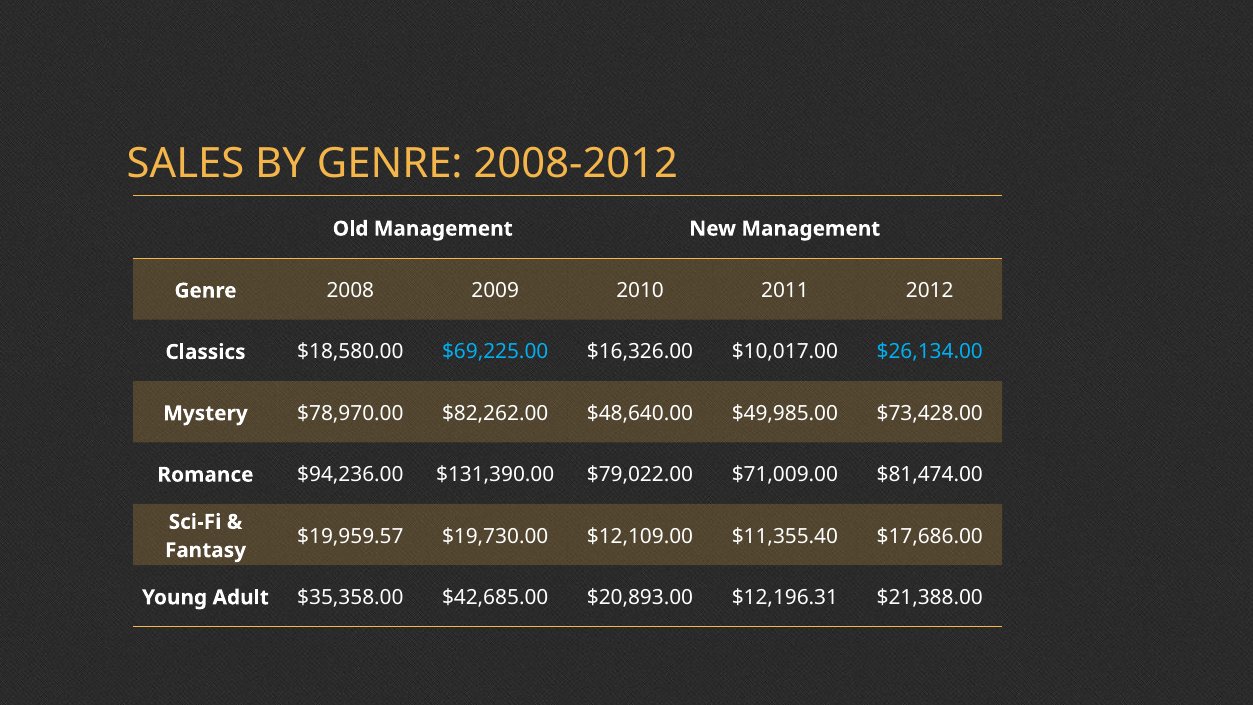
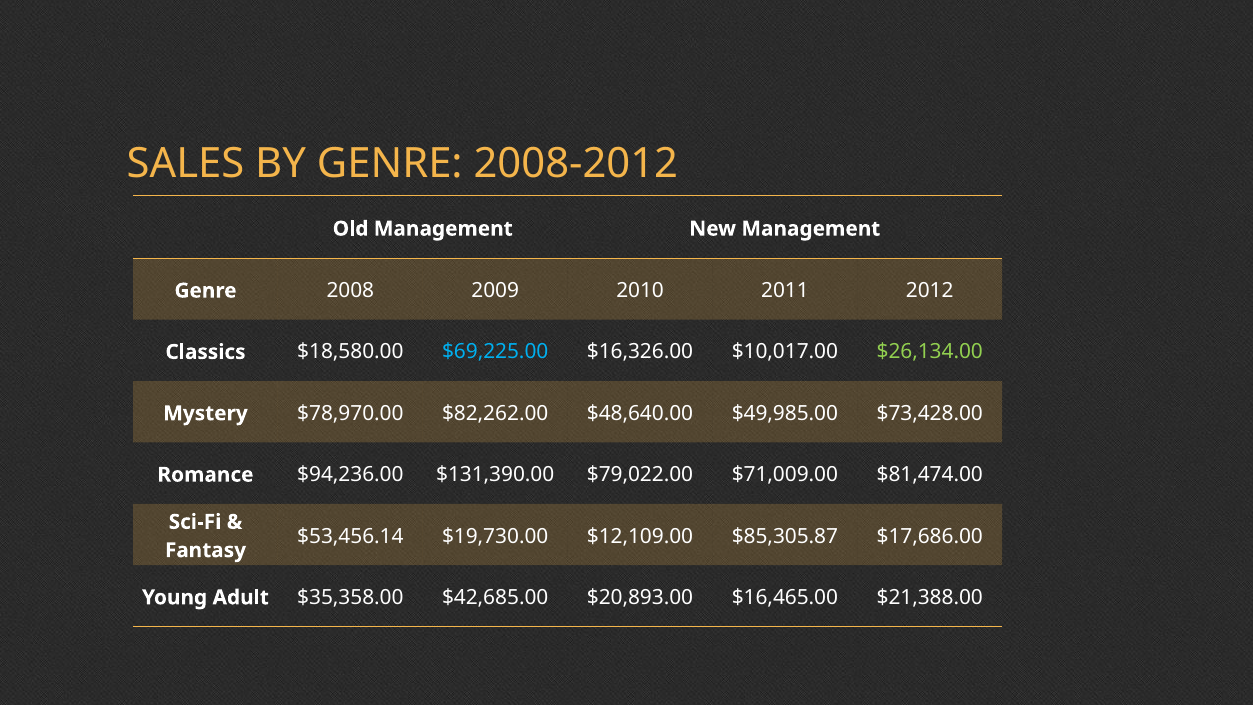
$26,134.00 colour: light blue -> light green
$19,959.57: $19,959.57 -> $53,456.14
$11,355.40: $11,355.40 -> $85,305.87
$12,196.31: $12,196.31 -> $16,465.00
